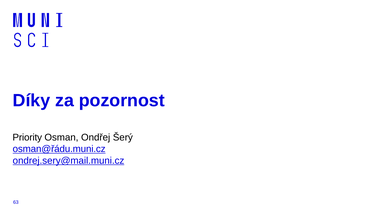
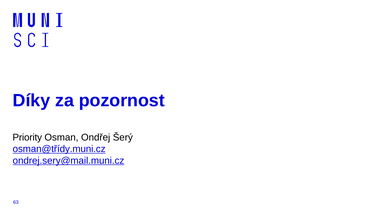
osman@řádu.muni.cz: osman@řádu.muni.cz -> osman@třídy.muni.cz
